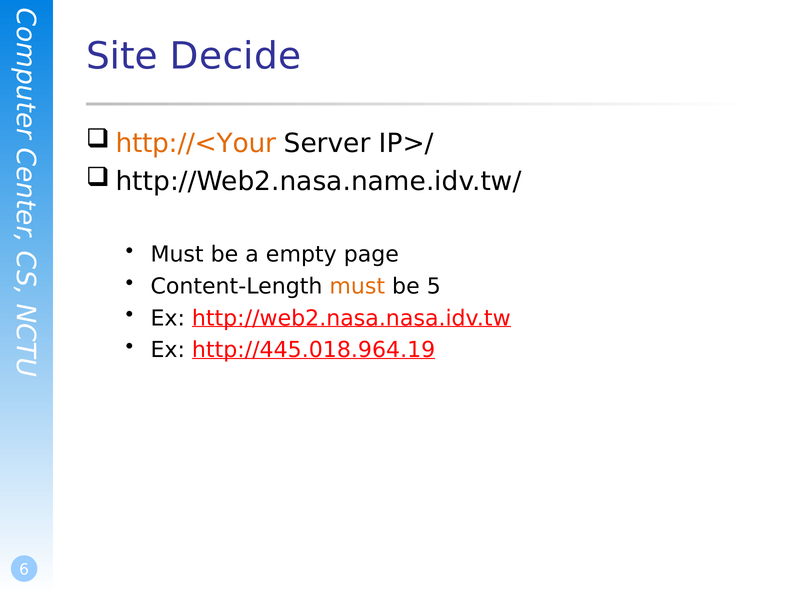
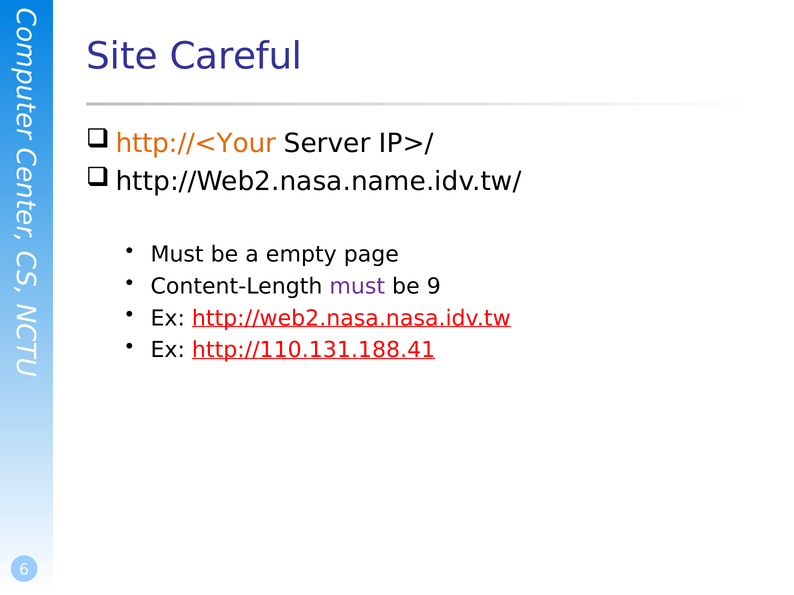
Decide: Decide -> Careful
must at (357, 287) colour: orange -> purple
5: 5 -> 9
http://445.018.964.19: http://445.018.964.19 -> http://110.131.188.41
